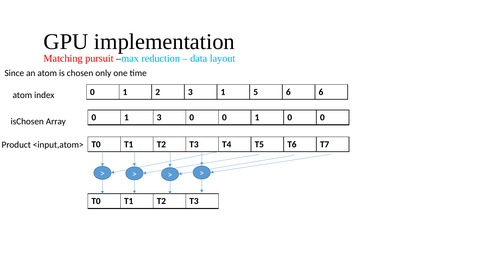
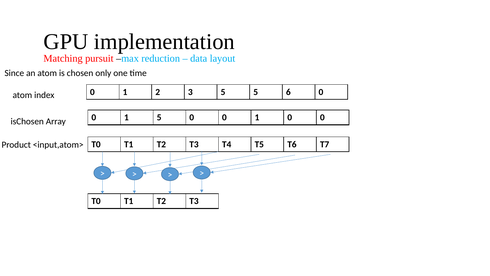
3 1: 1 -> 5
6 6: 6 -> 0
1 3: 3 -> 5
